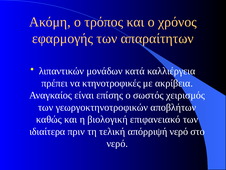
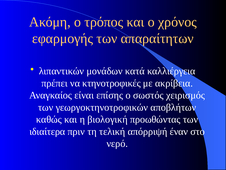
επιφανειακό: επιφανειακό -> προωθώντας
απόρριψή νερό: νερό -> έναν
